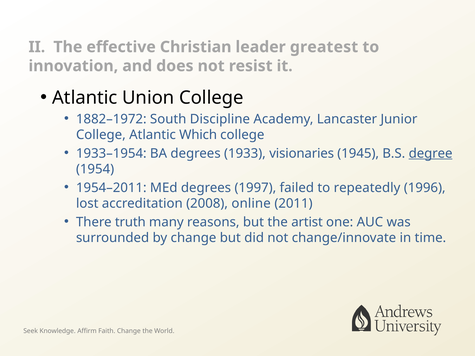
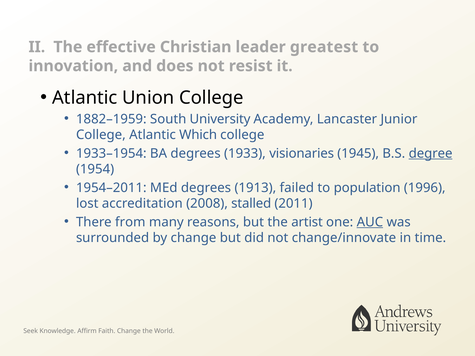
1882–1972: 1882–1972 -> 1882–1959
Discipline: Discipline -> University
1997: 1997 -> 1913
repeatedly: repeatedly -> population
online: online -> stalled
truth: truth -> from
AUC underline: none -> present
